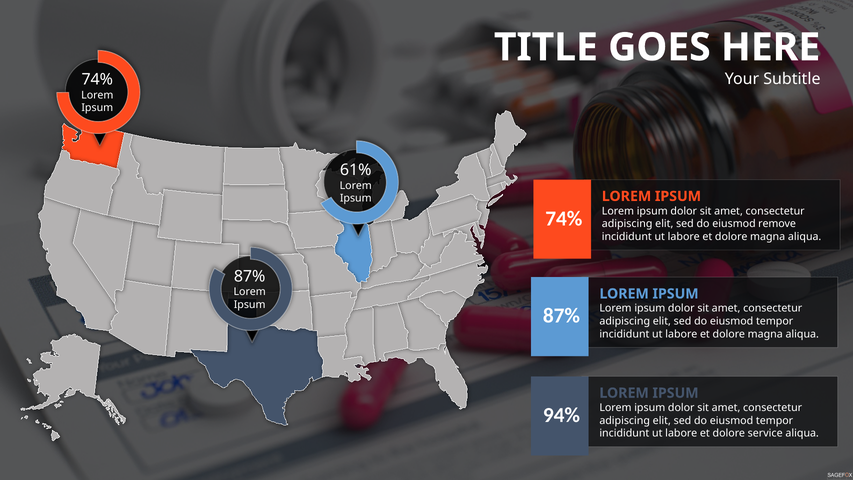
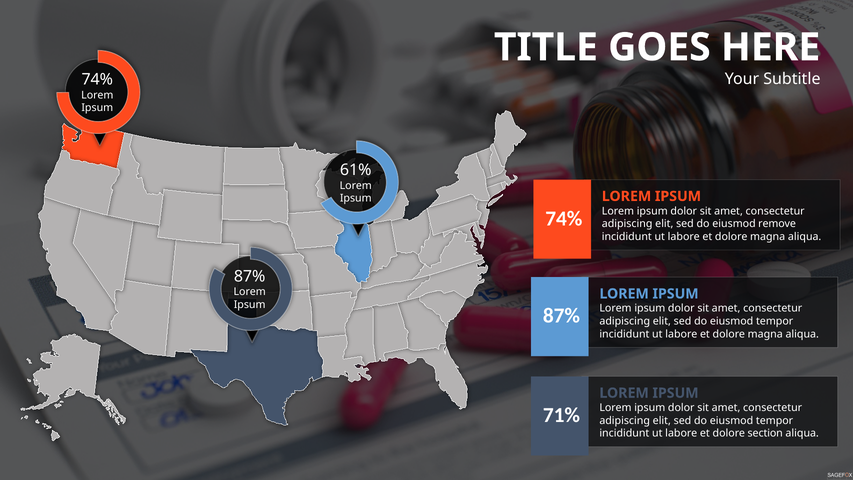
94%: 94% -> 71%
service: service -> section
